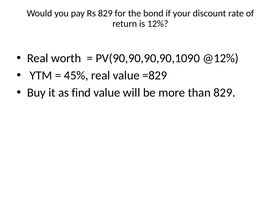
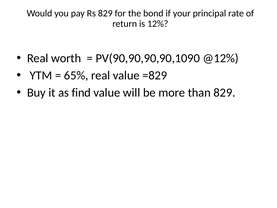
discount: discount -> principal
45%: 45% -> 65%
